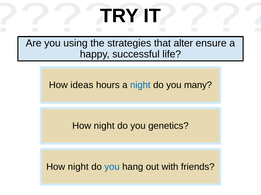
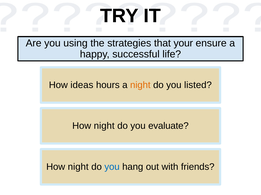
alter: alter -> your
night at (140, 85) colour: blue -> orange
many: many -> listed
genetics: genetics -> evaluate
